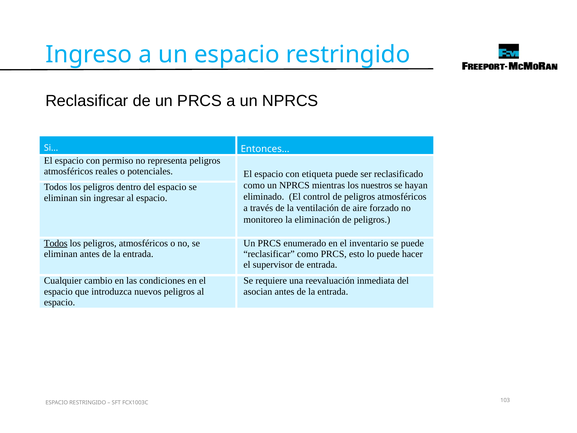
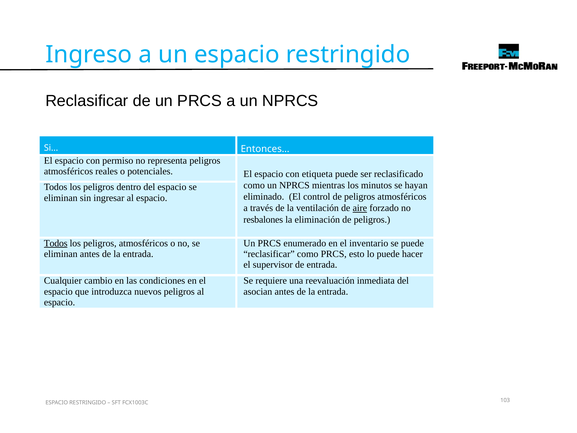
nuestros: nuestros -> minutos
aire underline: none -> present
monitoreo: monitoreo -> resbalones
